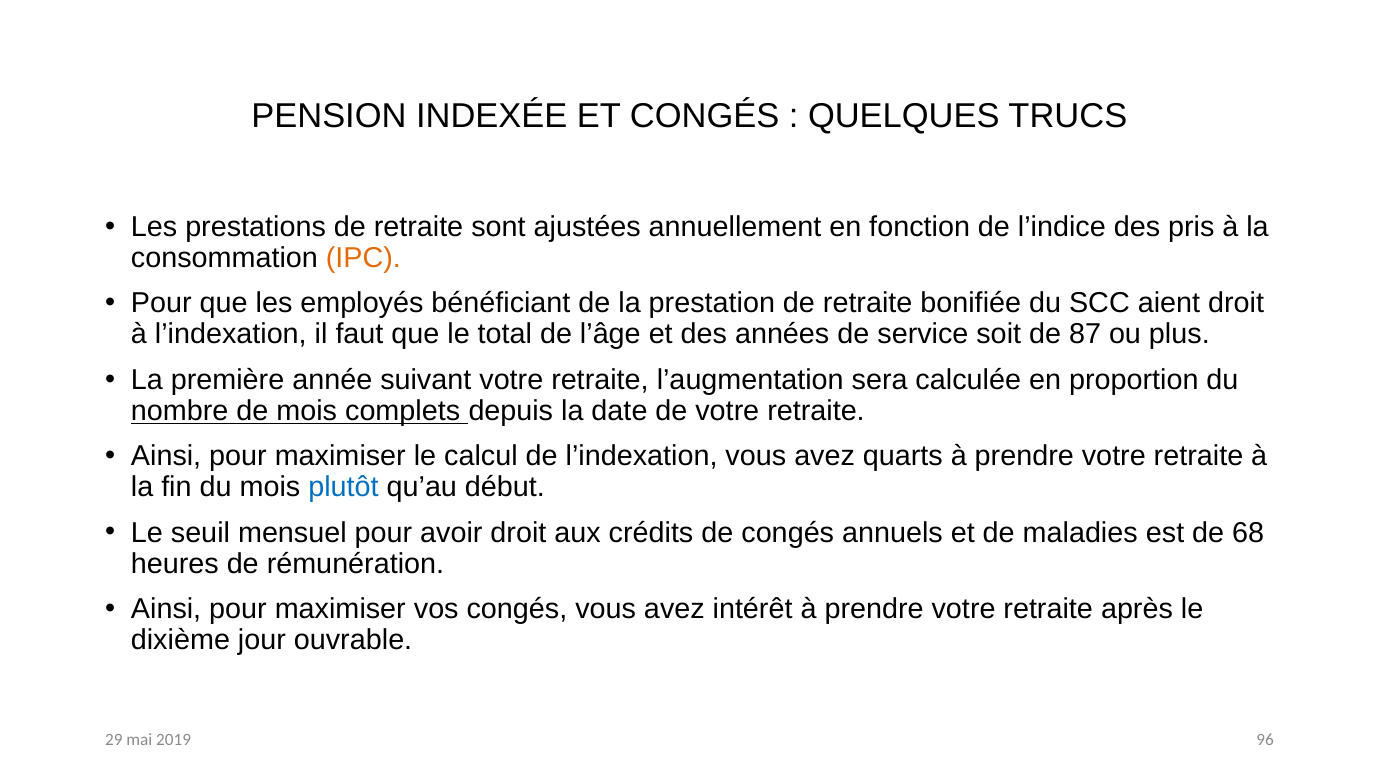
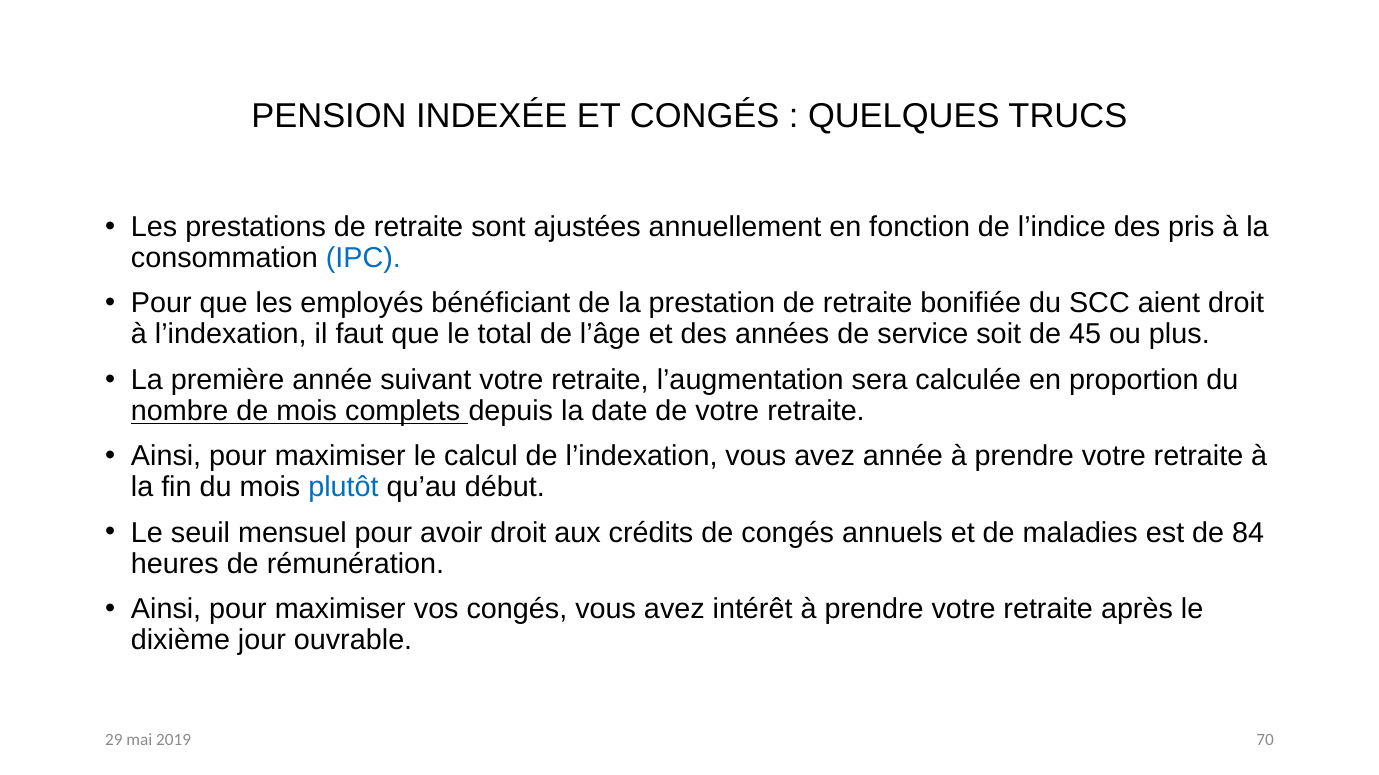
IPC colour: orange -> blue
87: 87 -> 45
avez quarts: quarts -> année
68: 68 -> 84
96: 96 -> 70
